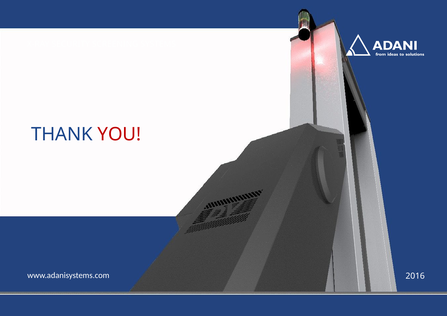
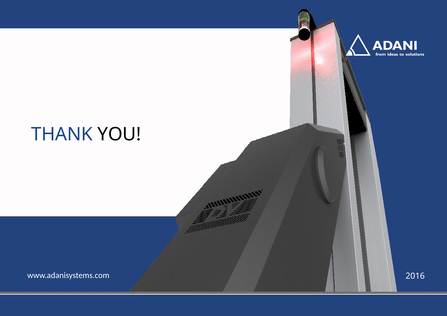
YOU colour: red -> black
